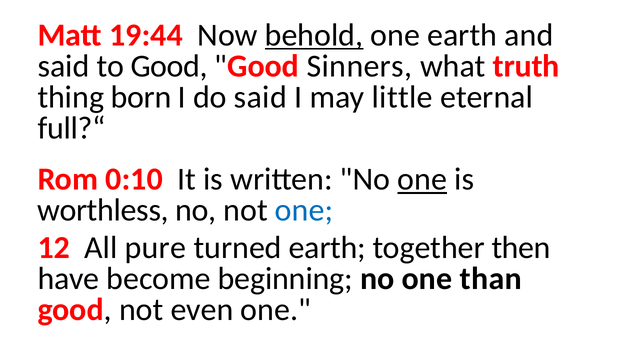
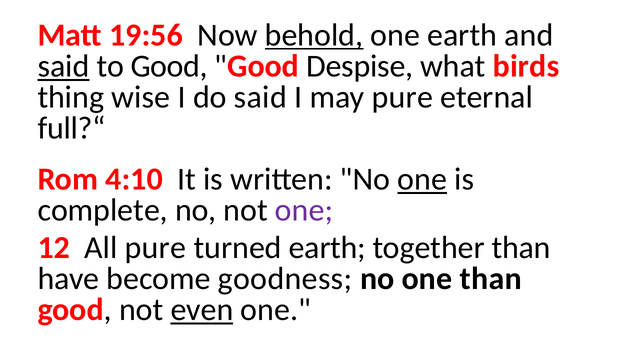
19:44: 19:44 -> 19:56
said at (63, 66) underline: none -> present
Sinners: Sinners -> Despise
truth: truth -> birds
born: born -> wise
may little: little -> pure
0:10: 0:10 -> 4:10
worthless: worthless -> complete
one at (304, 210) colour: blue -> purple
together then: then -> than
beginning: beginning -> goodness
even underline: none -> present
